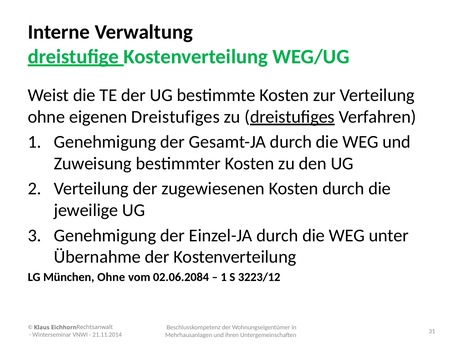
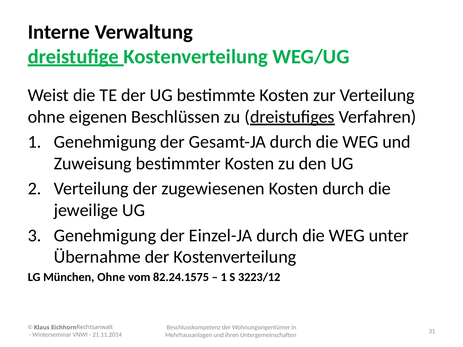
eigenen Dreistufiges: Dreistufiges -> Beschlüssen
02.06.2084: 02.06.2084 -> 82.24.1575
